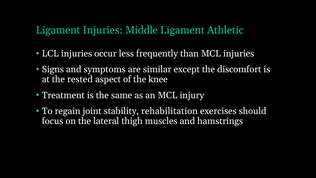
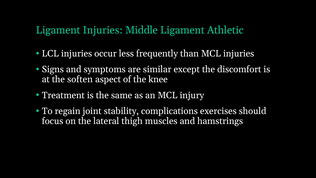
rested: rested -> soften
rehabilitation: rehabilitation -> complications
